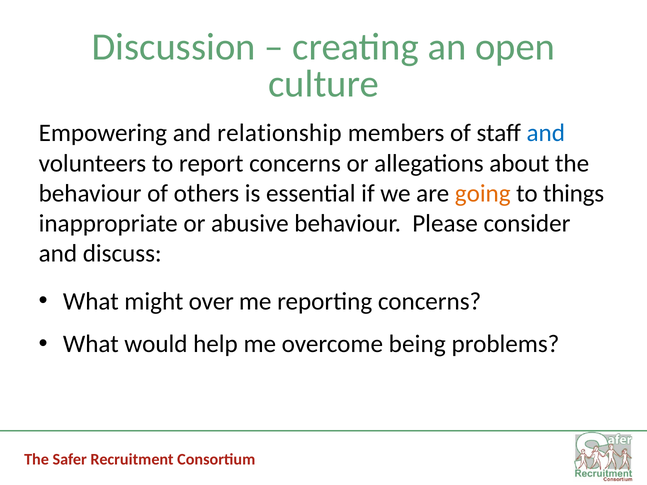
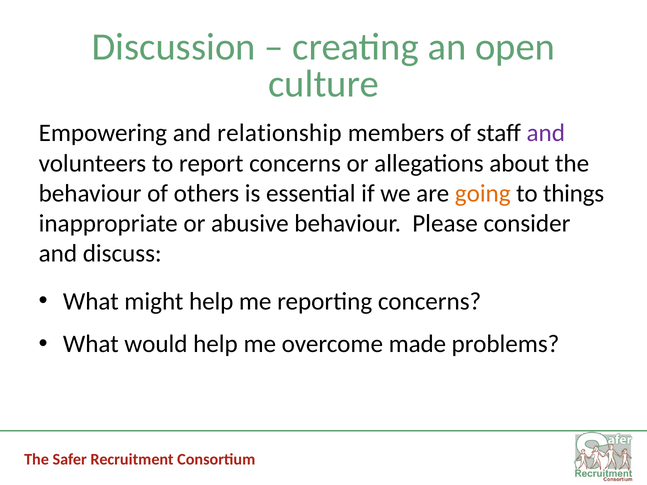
and at (546, 133) colour: blue -> purple
might over: over -> help
being: being -> made
